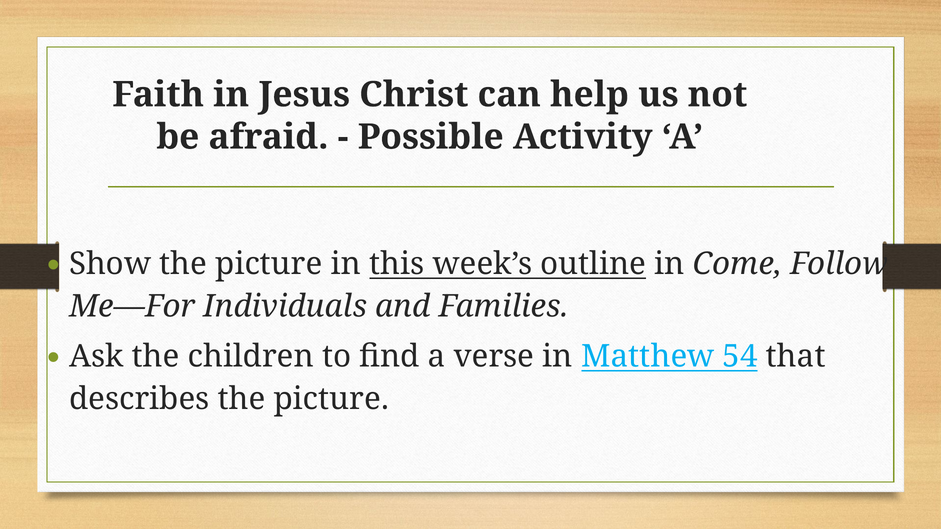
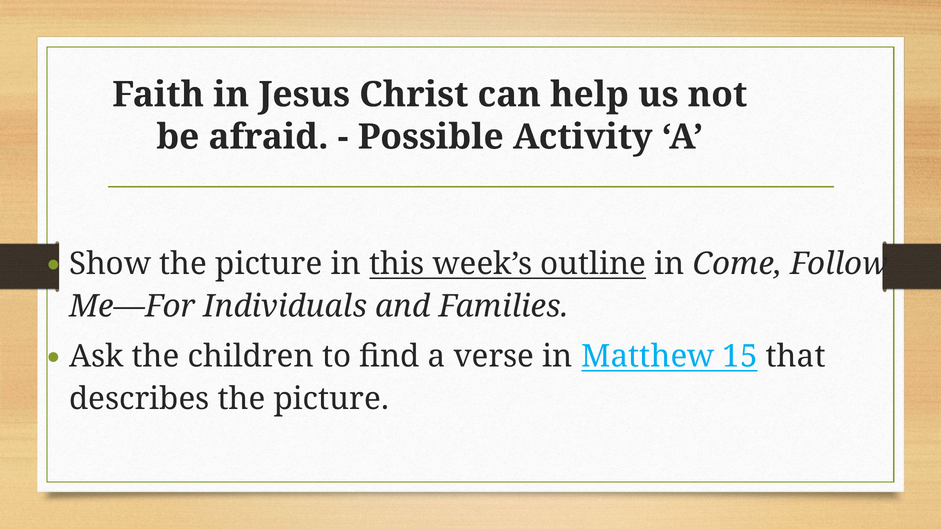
54: 54 -> 15
